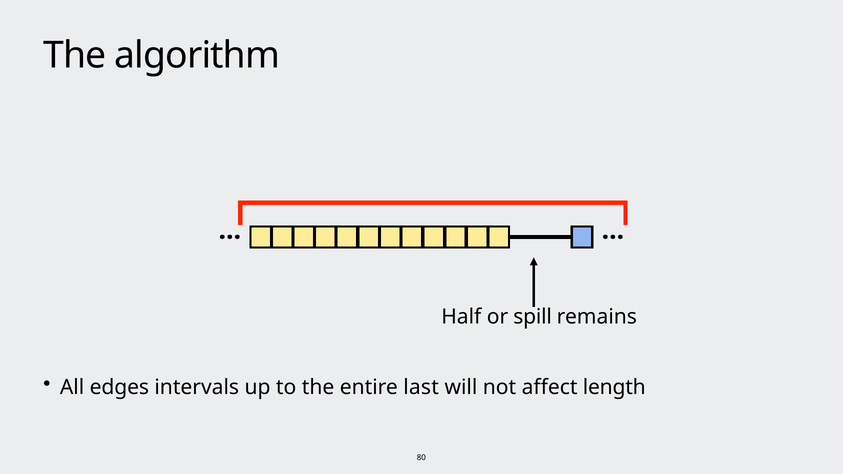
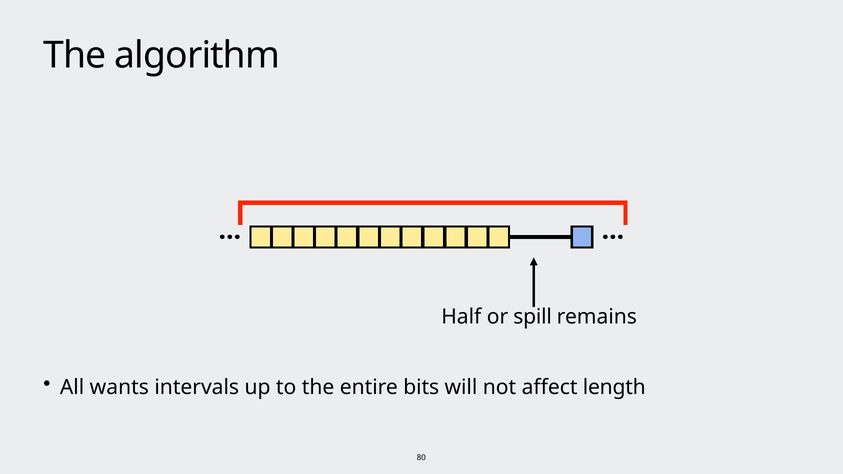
edges: edges -> wants
last: last -> bits
